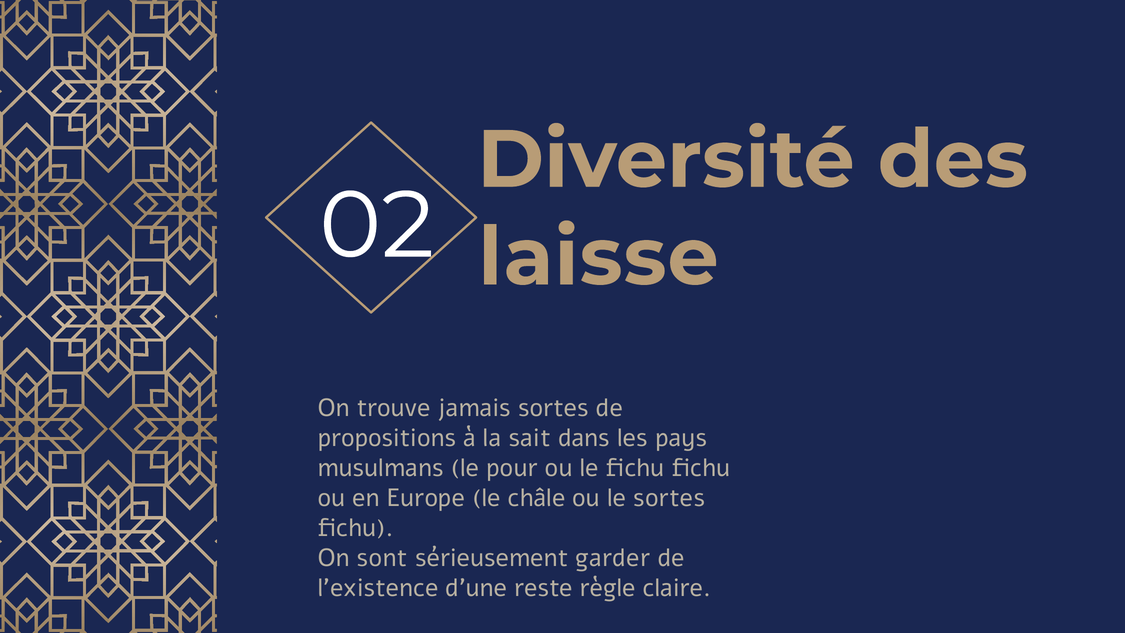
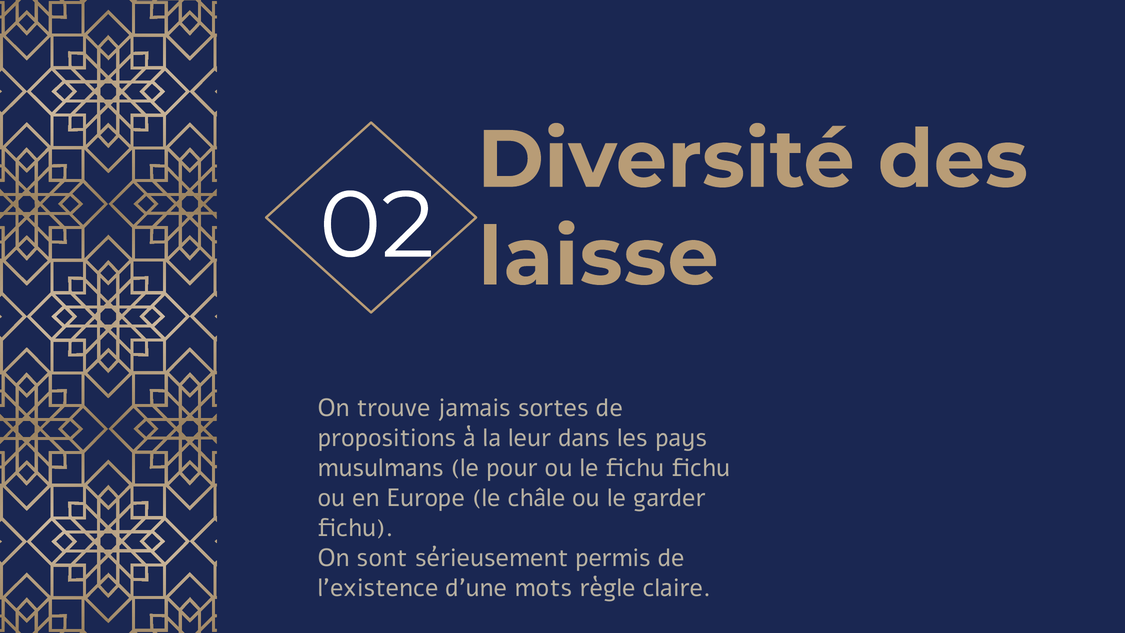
sait: sait -> leur
le sortes: sortes -> garder
garder: garder -> permis
reste: reste -> mots
